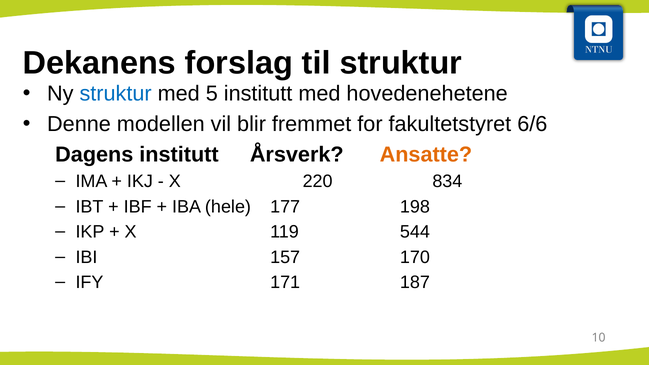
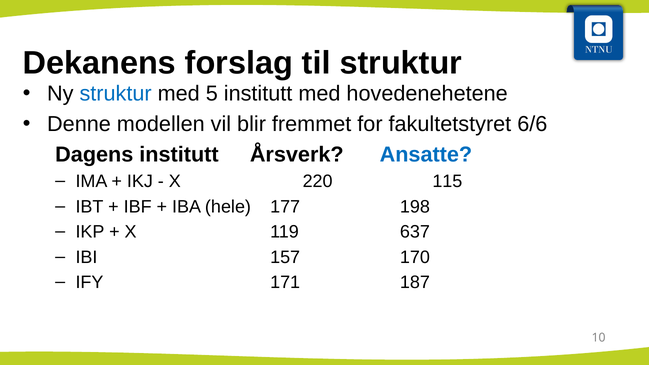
Ansatte colour: orange -> blue
834: 834 -> 115
544: 544 -> 637
